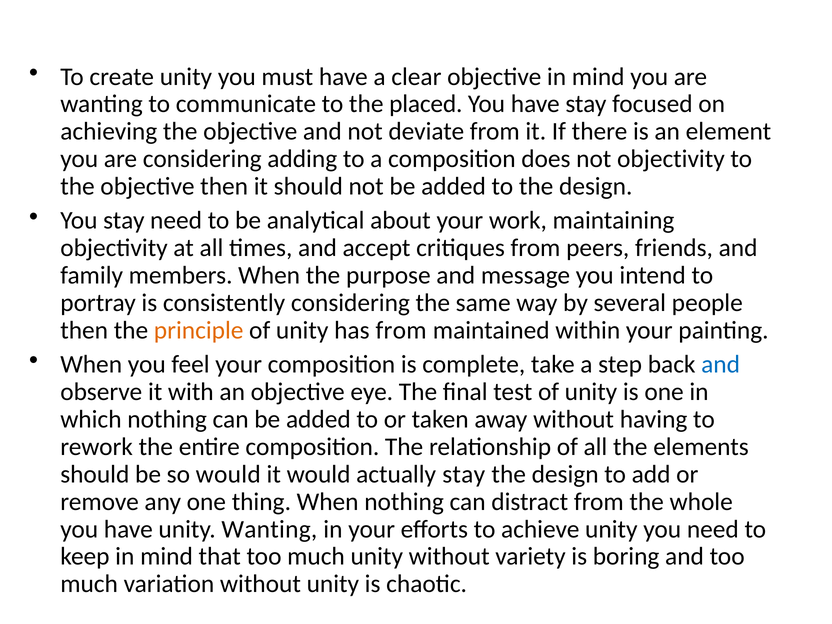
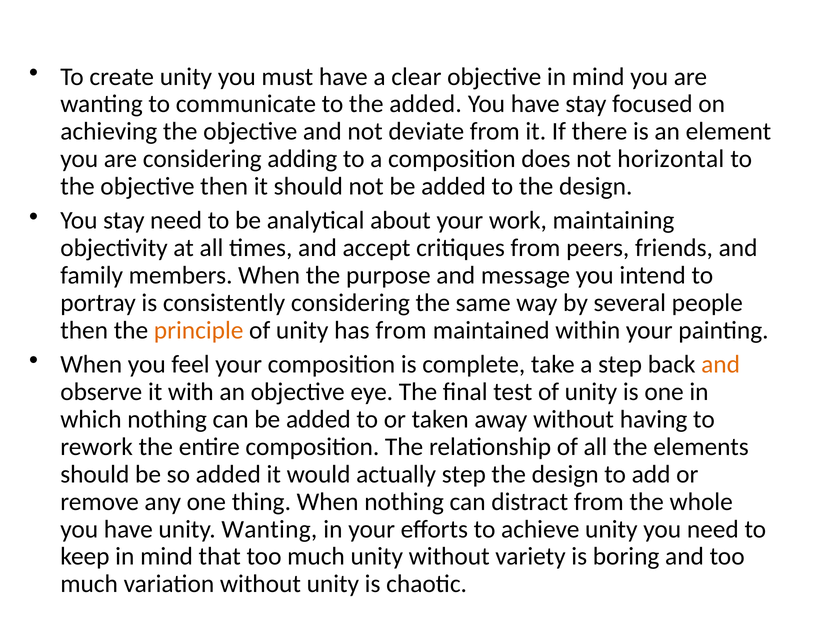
the placed: placed -> added
not objectivity: objectivity -> horizontal
and at (721, 364) colour: blue -> orange
so would: would -> added
actually stay: stay -> step
